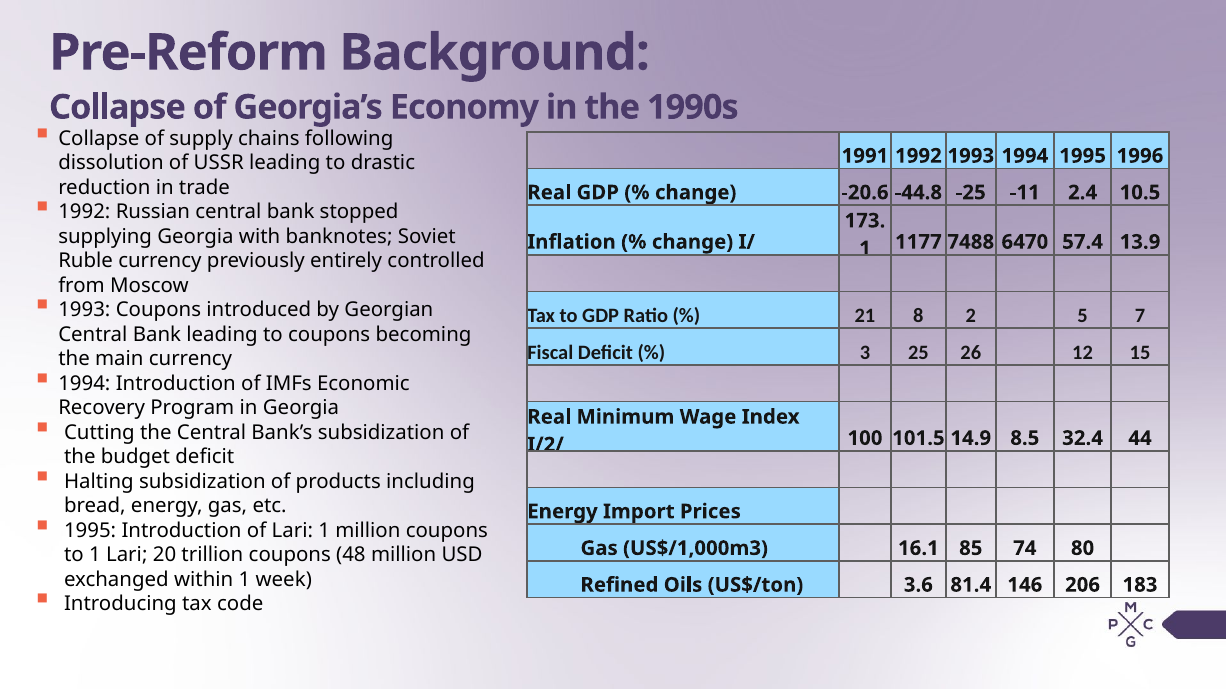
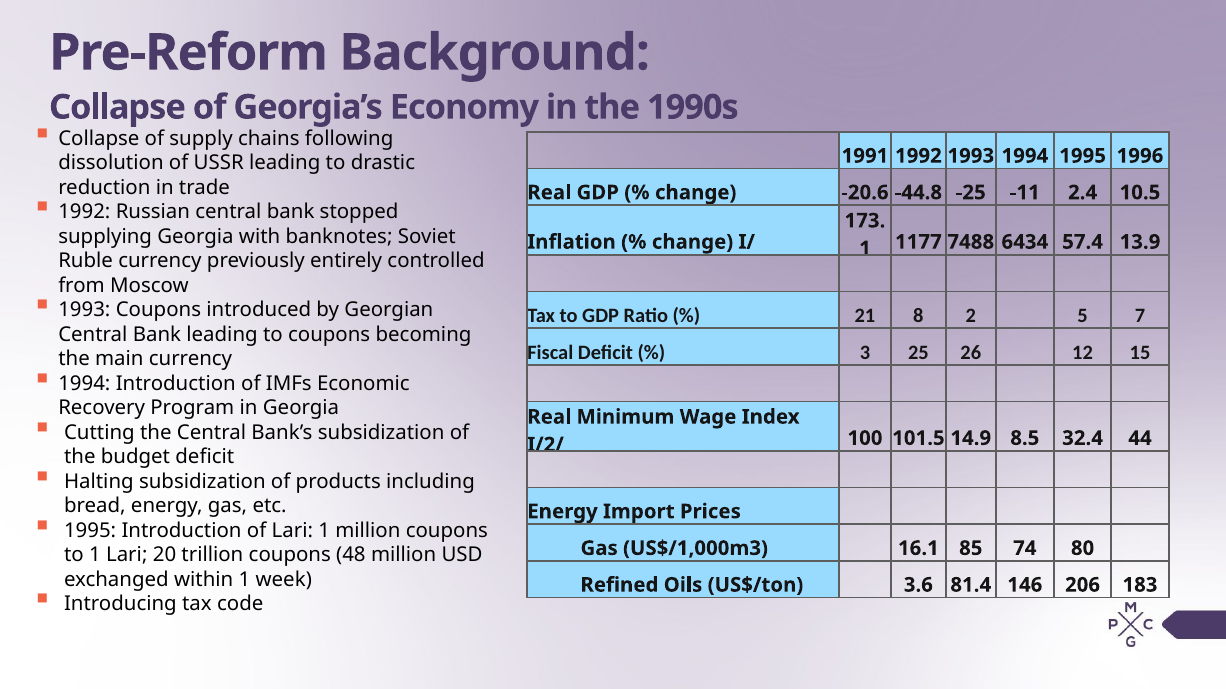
6470: 6470 -> 6434
